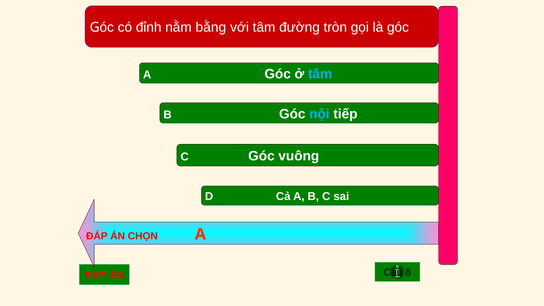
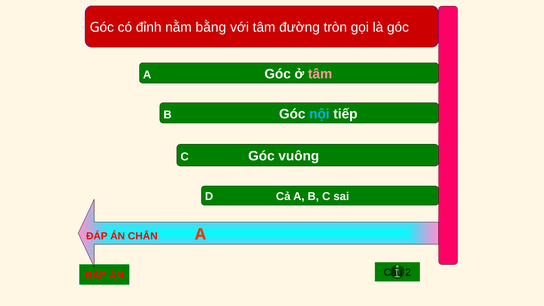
tâm at (320, 74) colour: light blue -> pink
CHỌN: CHỌN -> CHẮN
8: 8 -> 2
